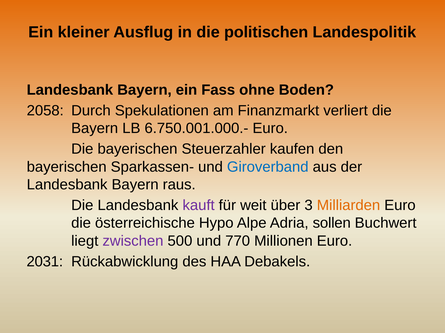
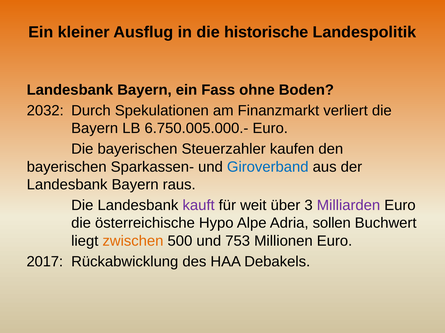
politischen: politischen -> historische
2058: 2058 -> 2032
6.750.001.000.-: 6.750.001.000.- -> 6.750.005.000.-
Milliarden colour: orange -> purple
zwischen colour: purple -> orange
770: 770 -> 753
2031: 2031 -> 2017
